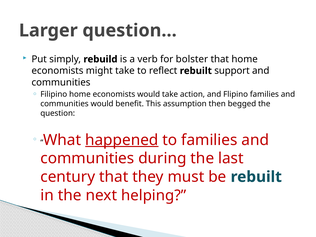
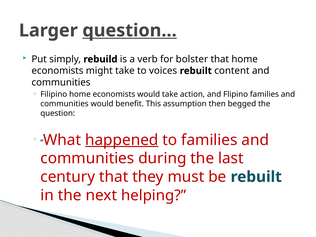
question… underline: none -> present
reflect: reflect -> voices
support: support -> content
